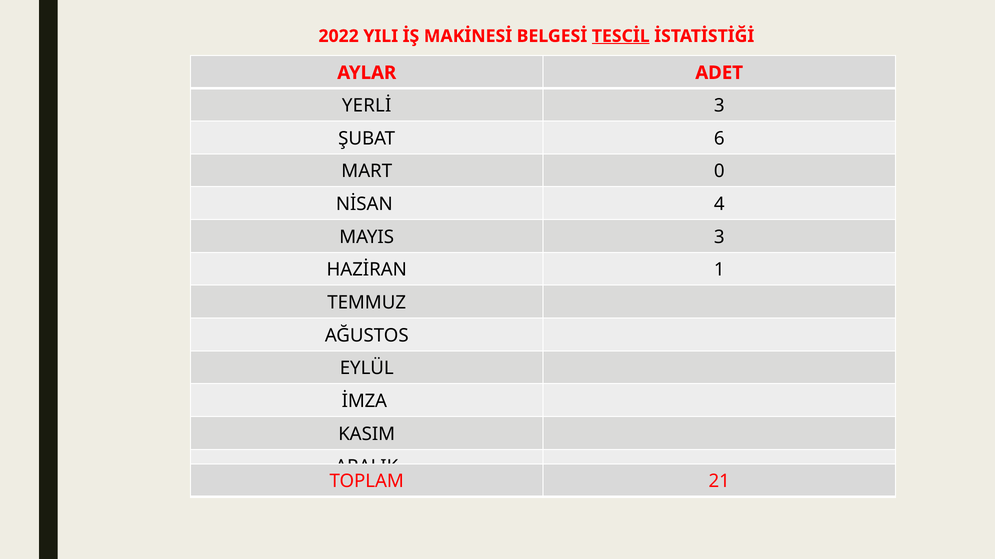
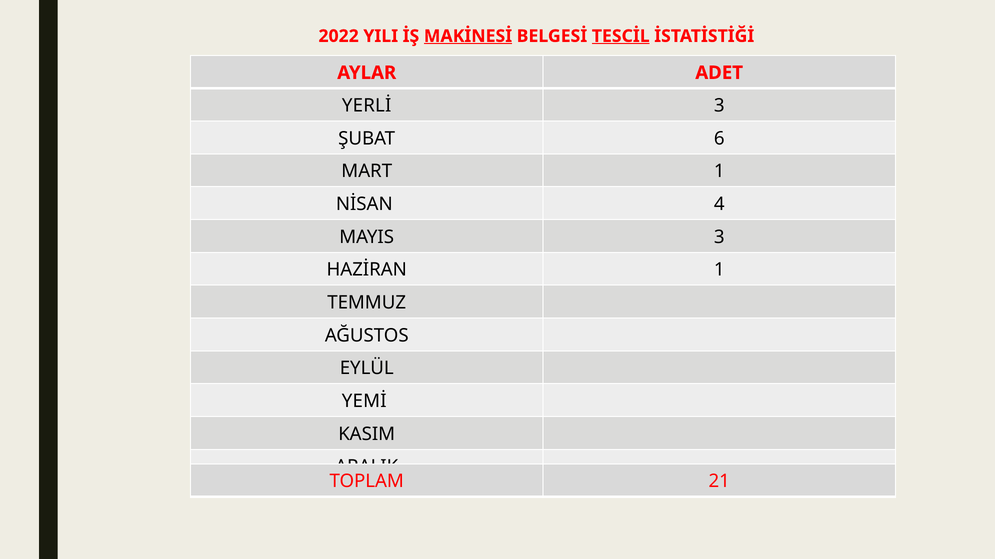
MAKİNESİ underline: none -> present
MART 0: 0 -> 1
İMZA: İMZA -> YEMİ
